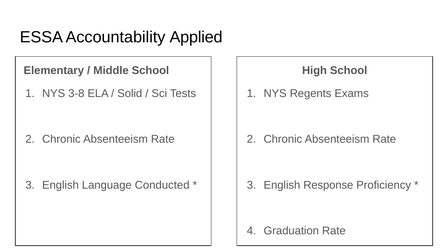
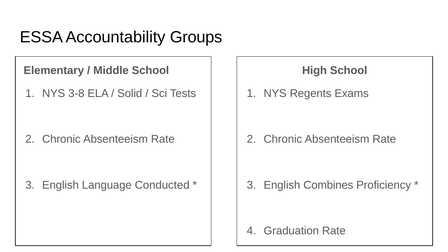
Applied: Applied -> Groups
Response: Response -> Combines
